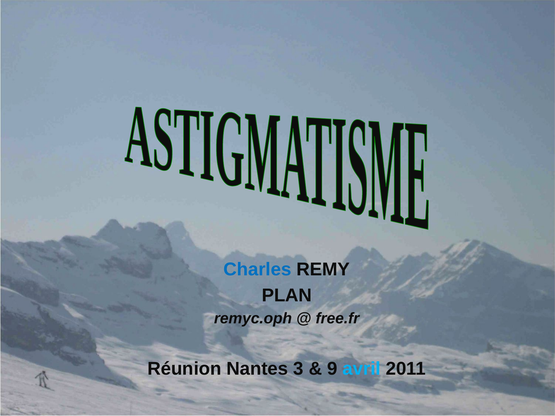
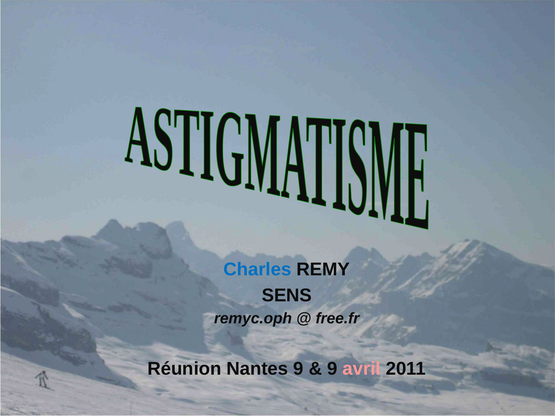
PLAN: PLAN -> SENS
Nantes 3: 3 -> 9
avril colour: light blue -> pink
